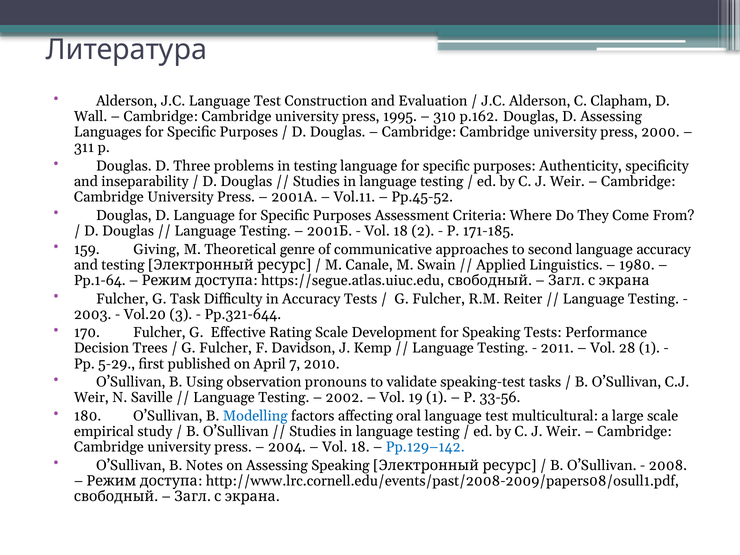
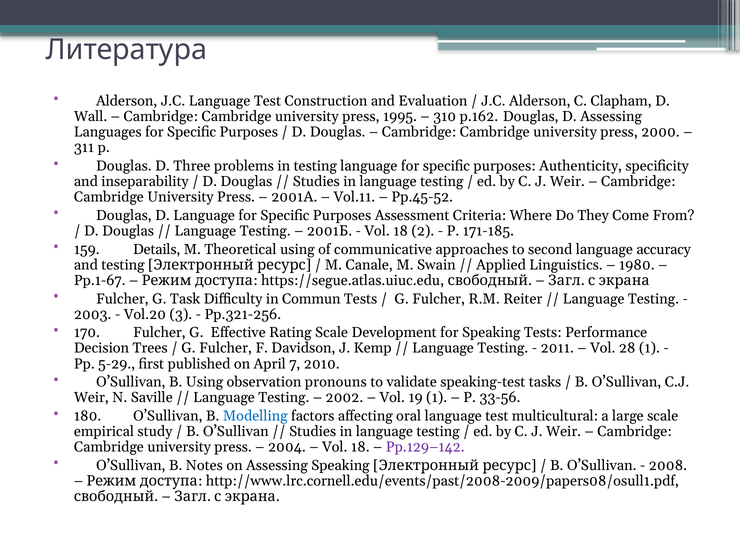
Giving: Giving -> Details
Theoretical genre: genre -> using
Pp.1-64: Pp.1-64 -> Pp.1-67
in Accuracy: Accuracy -> Commun
Pp.321-644: Pp.321-644 -> Pp.321-256
Pp.129–142 colour: blue -> purple
